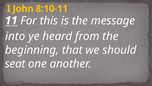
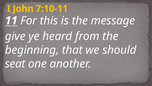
8:10-11: 8:10-11 -> 7:10-11
into: into -> give
